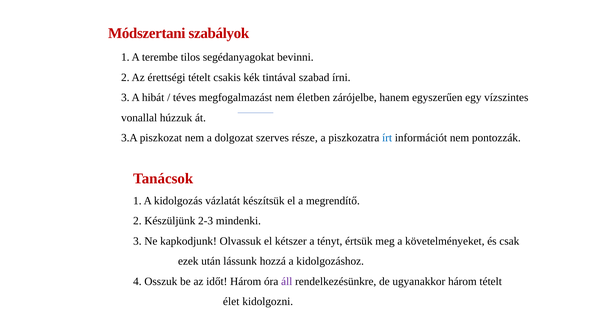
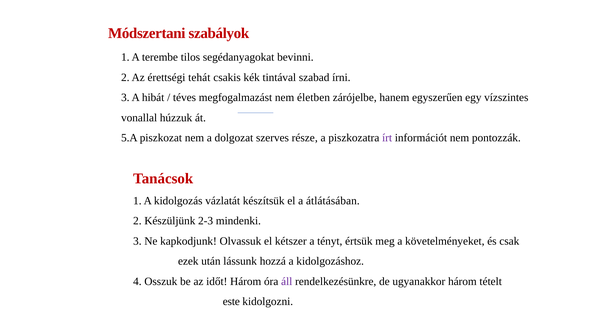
érettségi tételt: tételt -> tehát
3.A: 3.A -> 5.A
írt colour: blue -> purple
megrendítő: megrendítő -> átlátásában
élet: élet -> este
